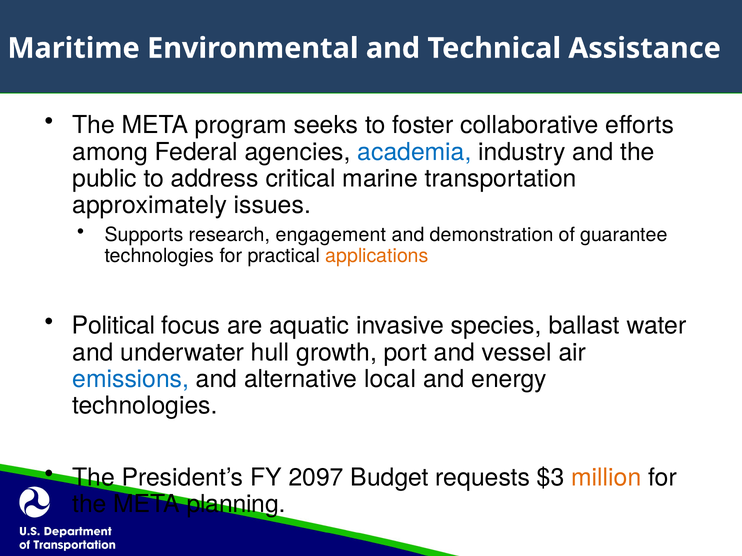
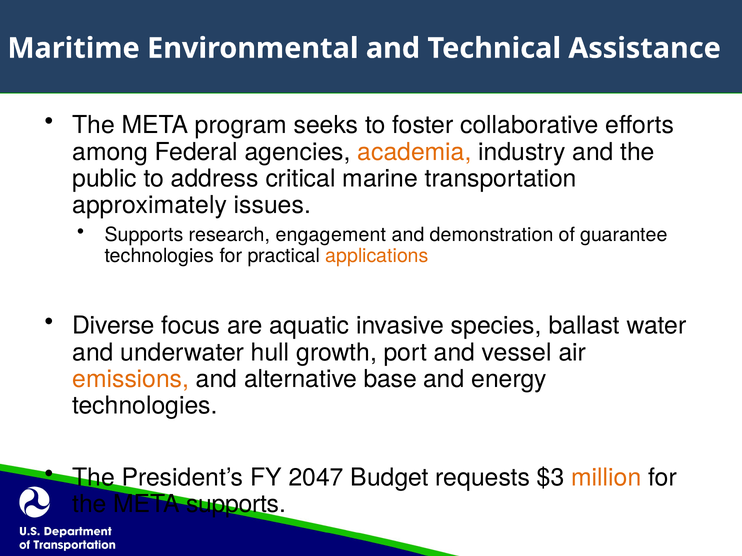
academia colour: blue -> orange
Political: Political -> Diverse
emissions colour: blue -> orange
local: local -> base
2097: 2097 -> 2047
META planning: planning -> supports
